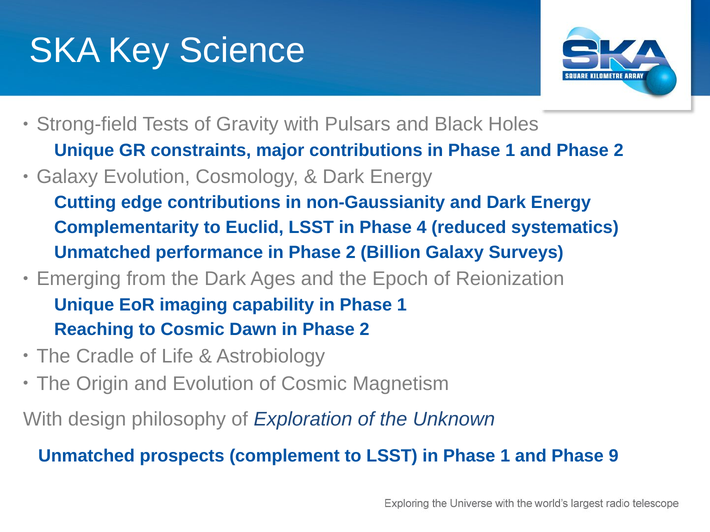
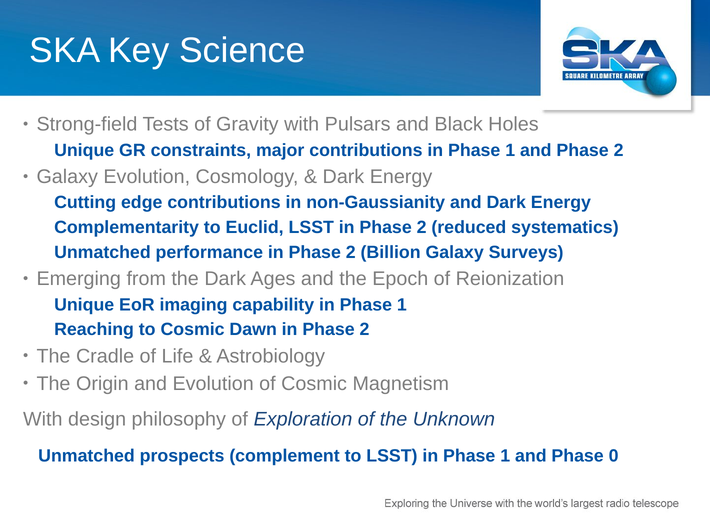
LSST in Phase 4: 4 -> 2
9: 9 -> 0
